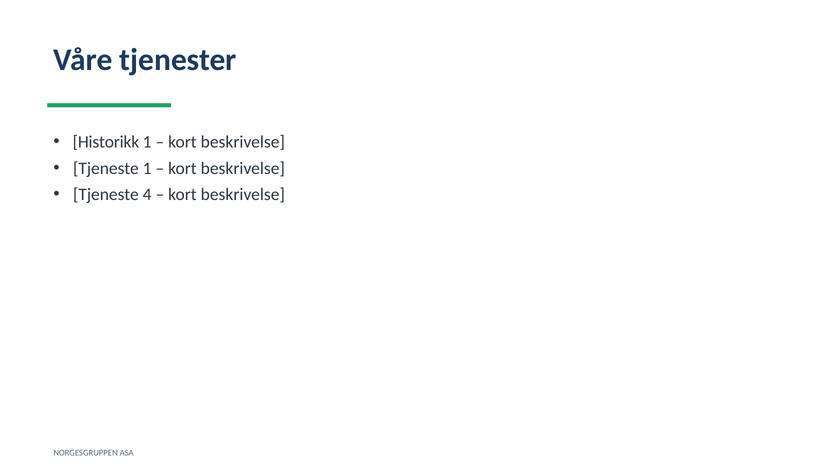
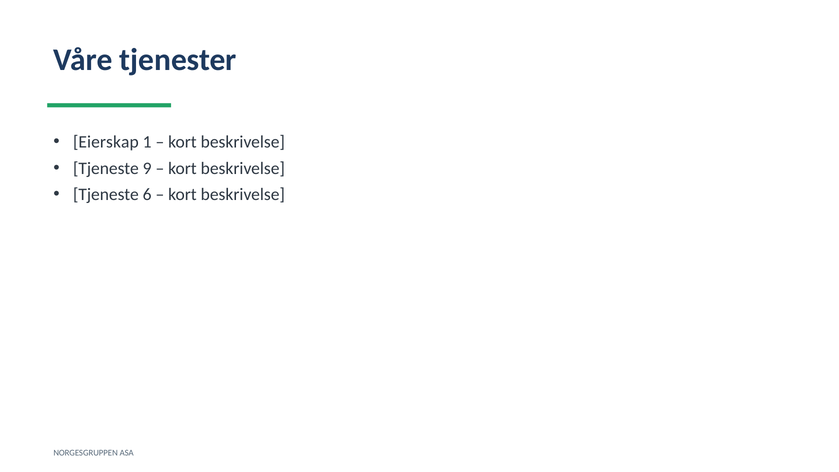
Historikk: Historikk -> Eierskap
Tjeneste 1: 1 -> 9
4: 4 -> 6
